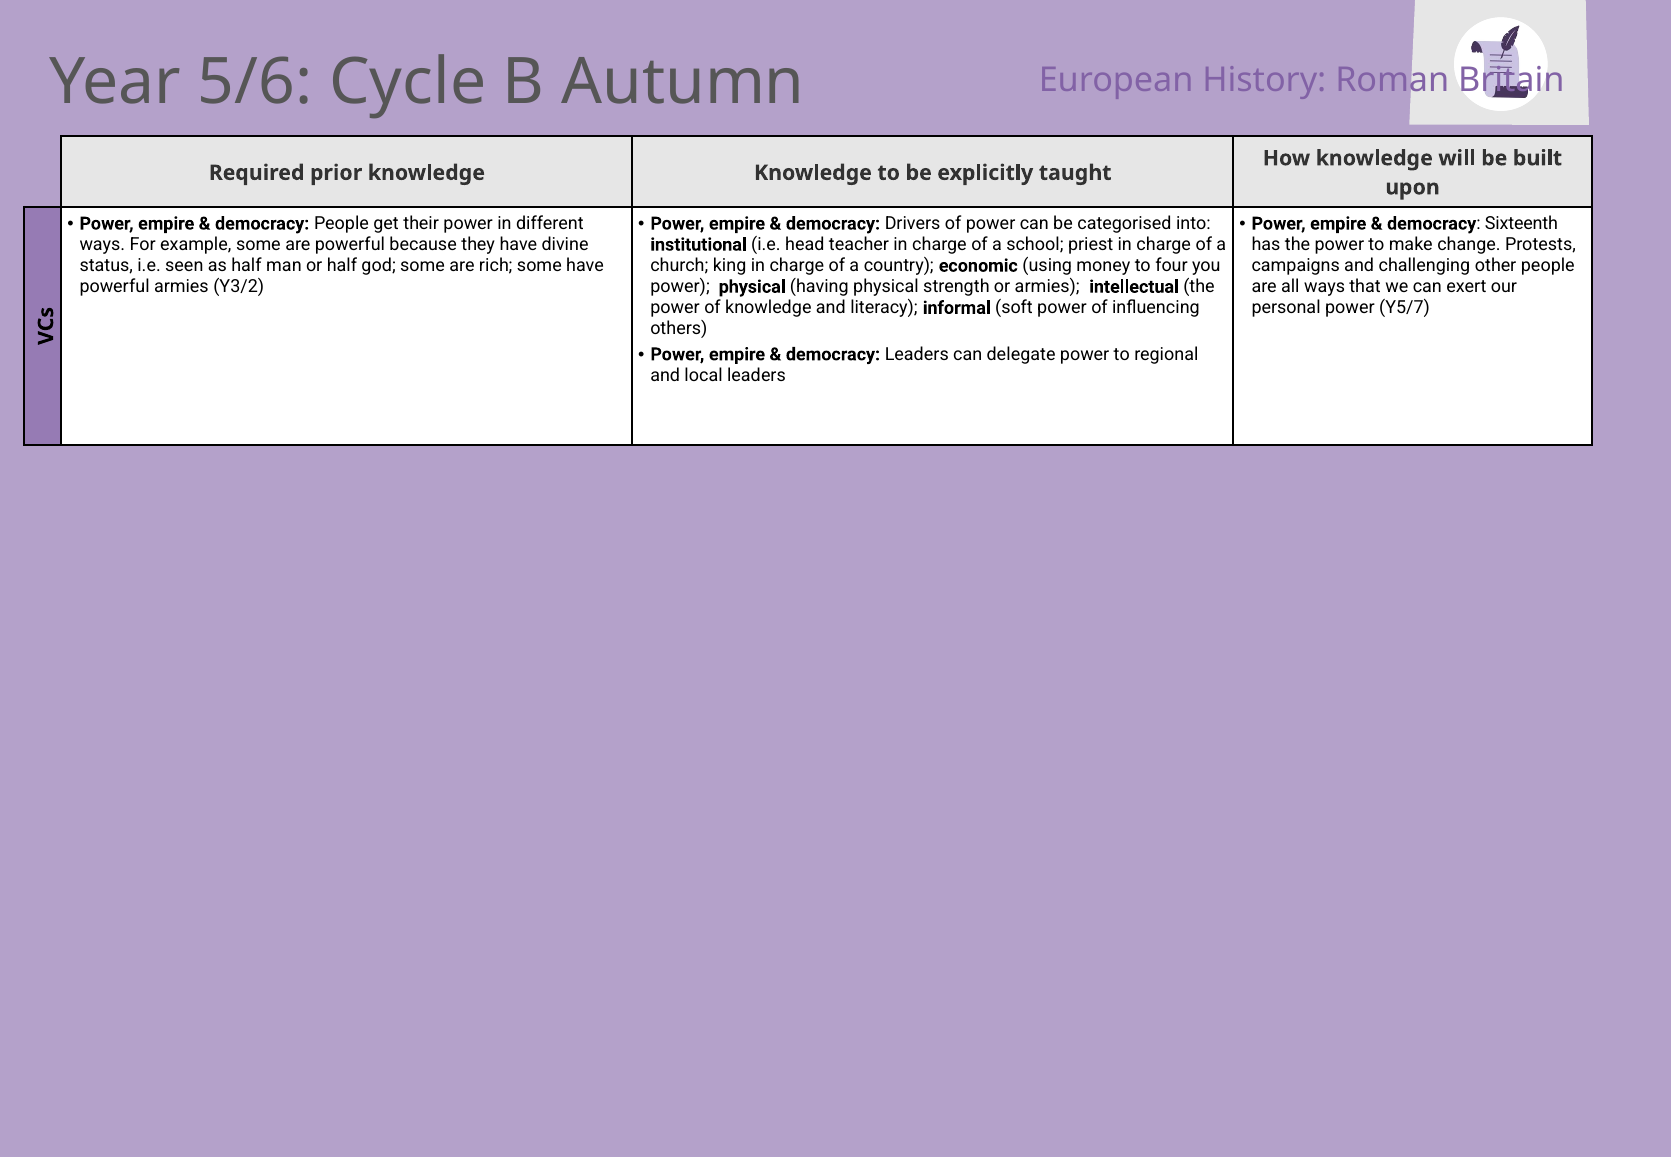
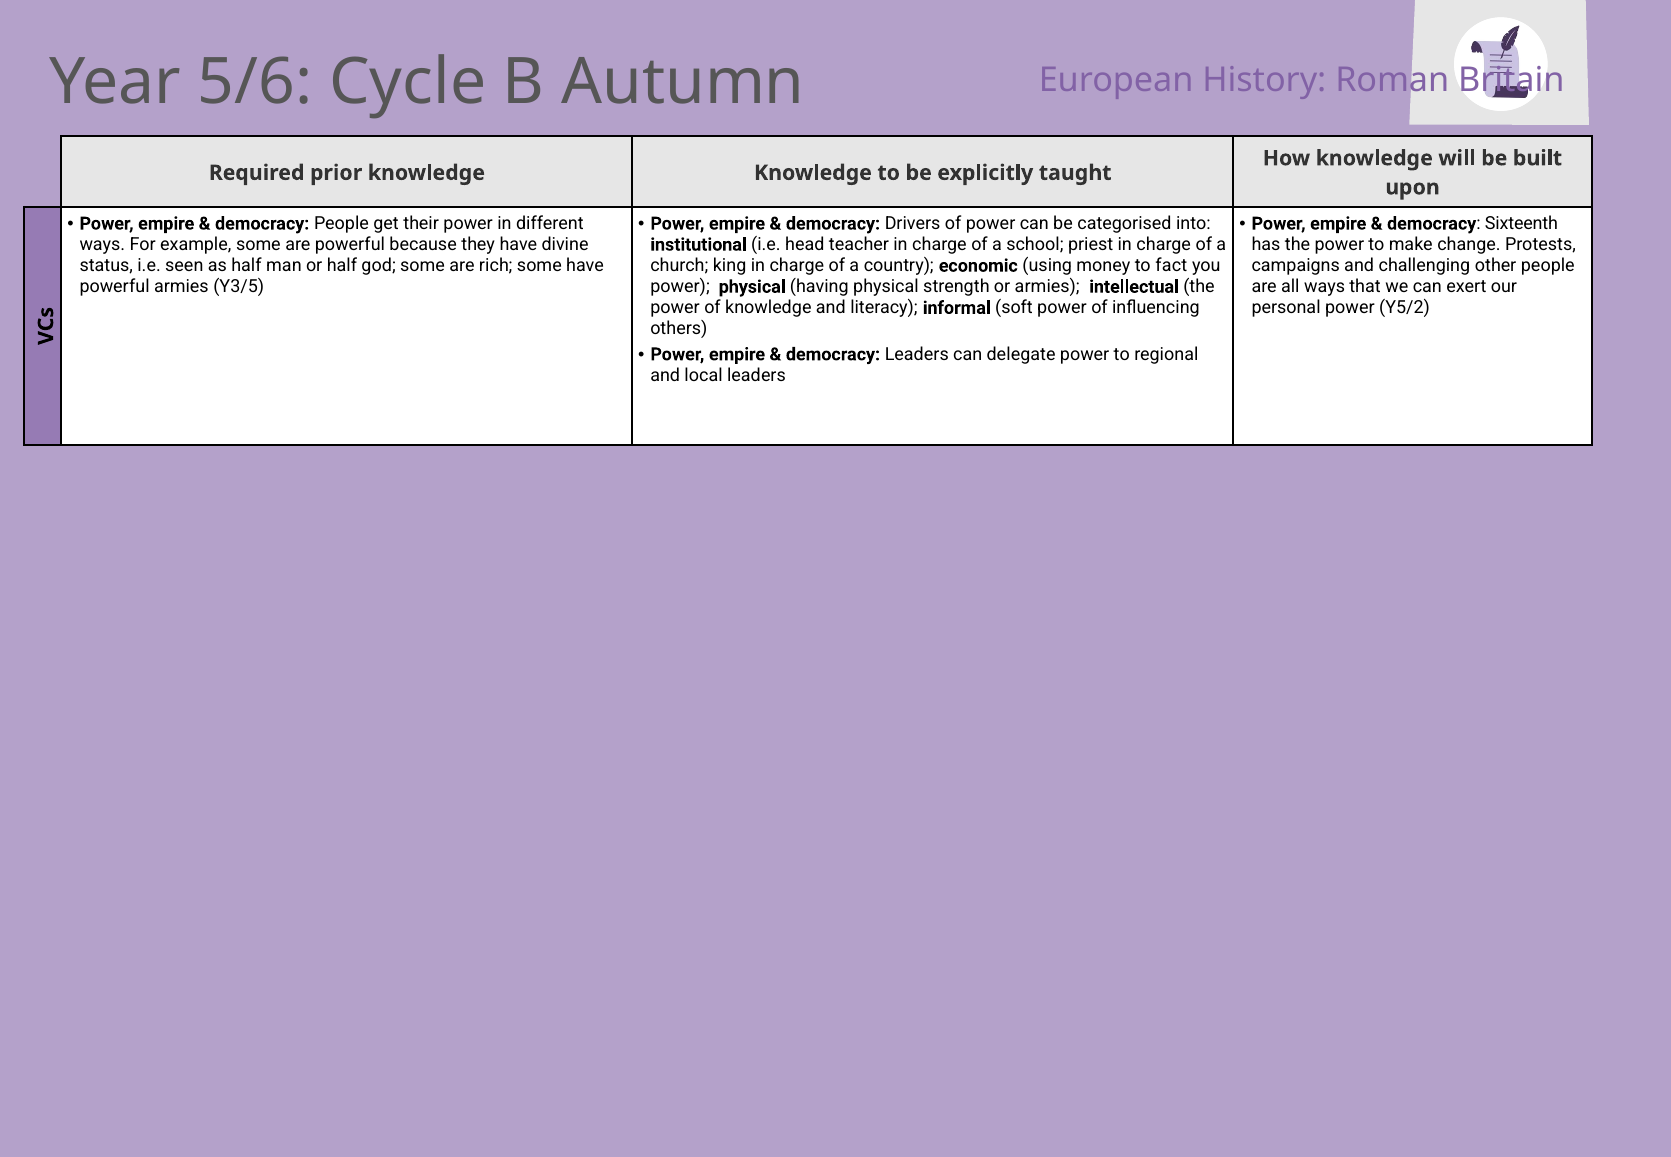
four: four -> fact
Y3/2: Y3/2 -> Y3/5
Y5/7: Y5/7 -> Y5/2
